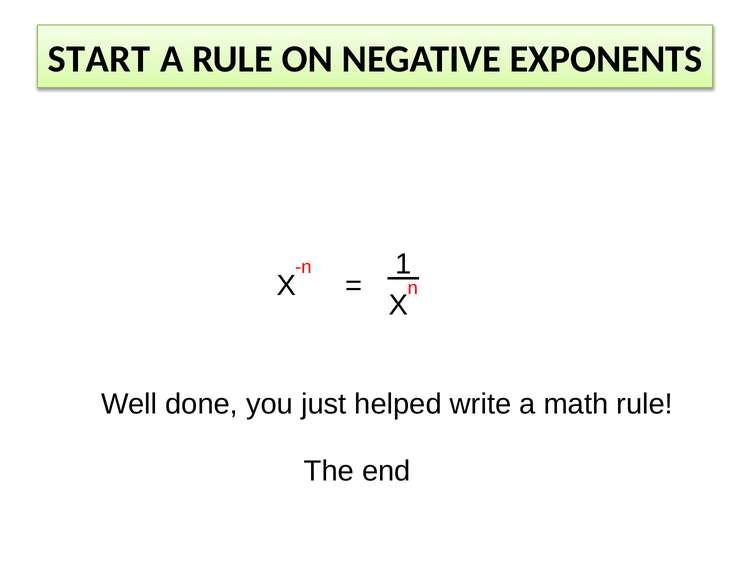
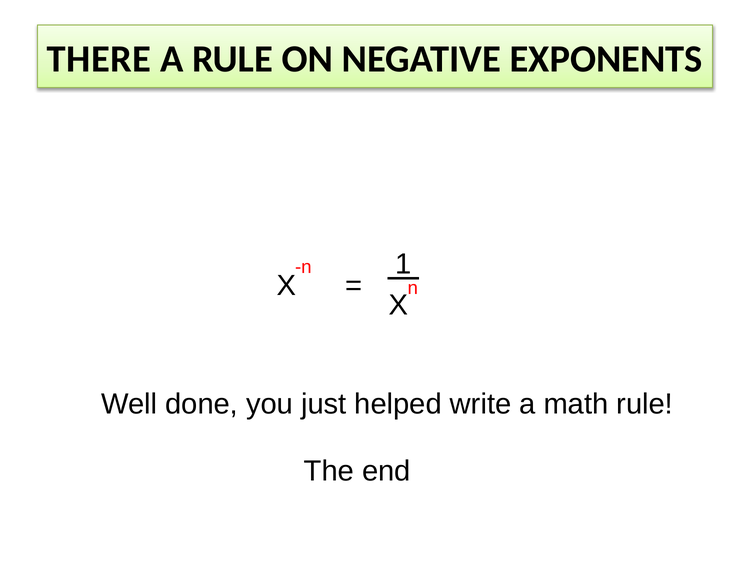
START: START -> THERE
